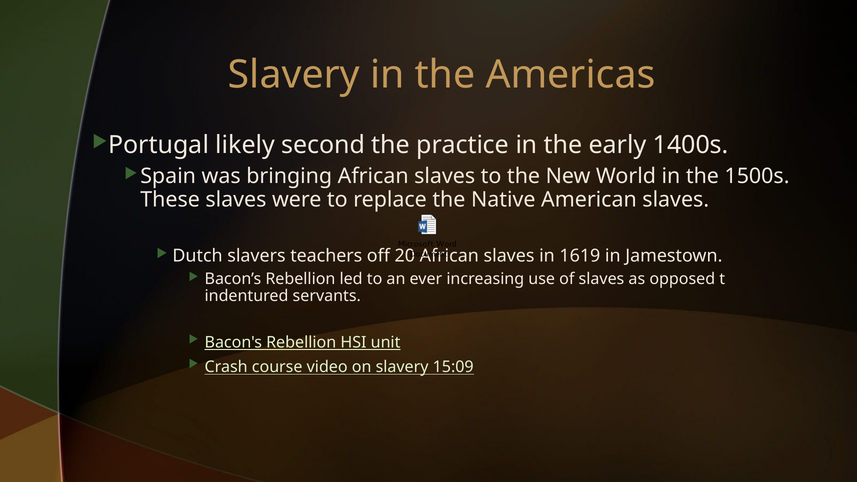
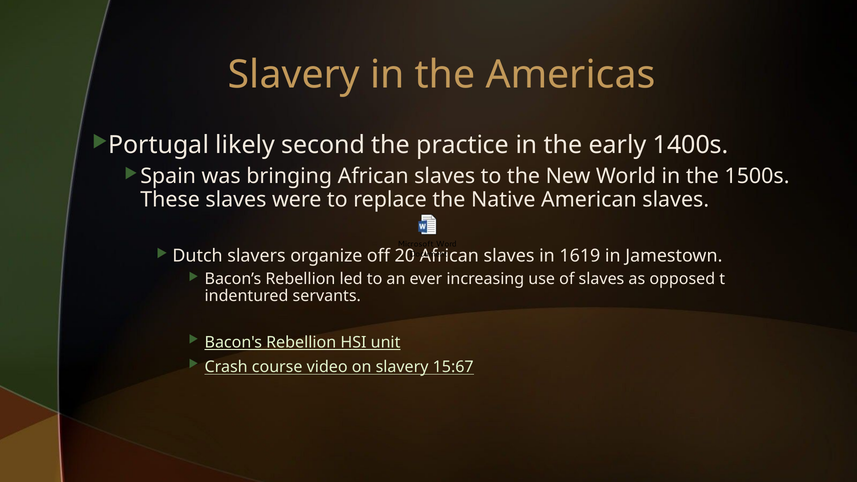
teachers: teachers -> organize
15:09: 15:09 -> 15:67
